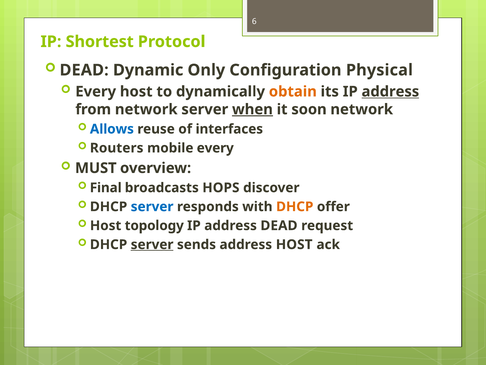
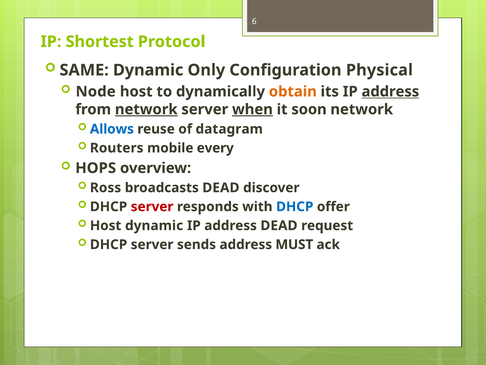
DEAD at (84, 70): DEAD -> SAME
Every at (96, 91): Every -> Node
network at (146, 109) underline: none -> present
interfaces: interfaces -> datagram
MUST: MUST -> HOPS
Final: Final -> Ross
broadcasts HOPS: HOPS -> DEAD
server at (152, 206) colour: blue -> red
DHCP at (295, 206) colour: orange -> blue
Host topology: topology -> dynamic
server at (152, 244) underline: present -> none
address HOST: HOST -> MUST
